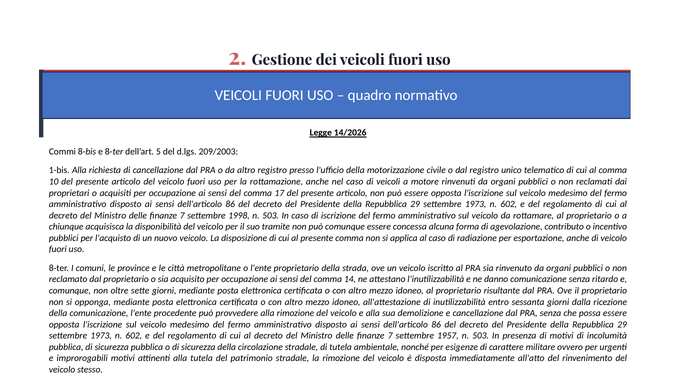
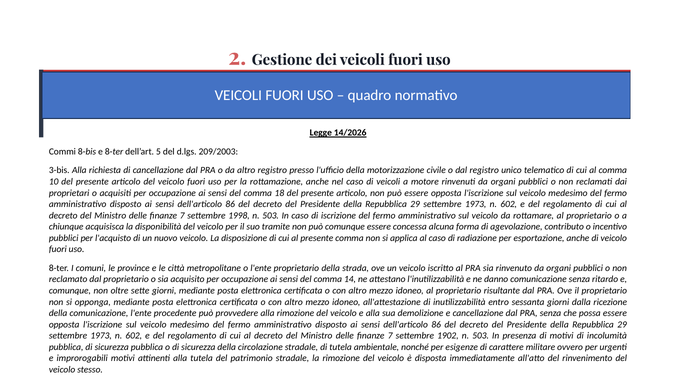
1-bis: 1-bis -> 3-bis
17: 17 -> 18
1957: 1957 -> 1902
